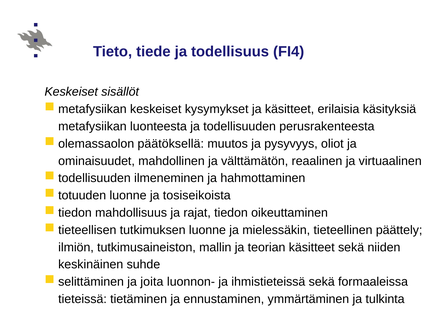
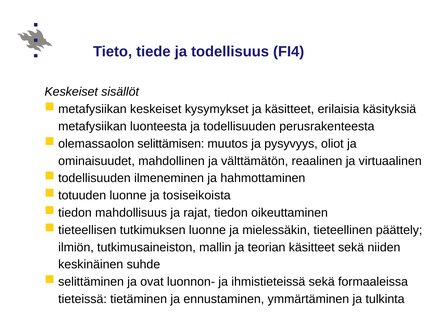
päätöksellä: päätöksellä -> selittämisen
joita: joita -> ovat
